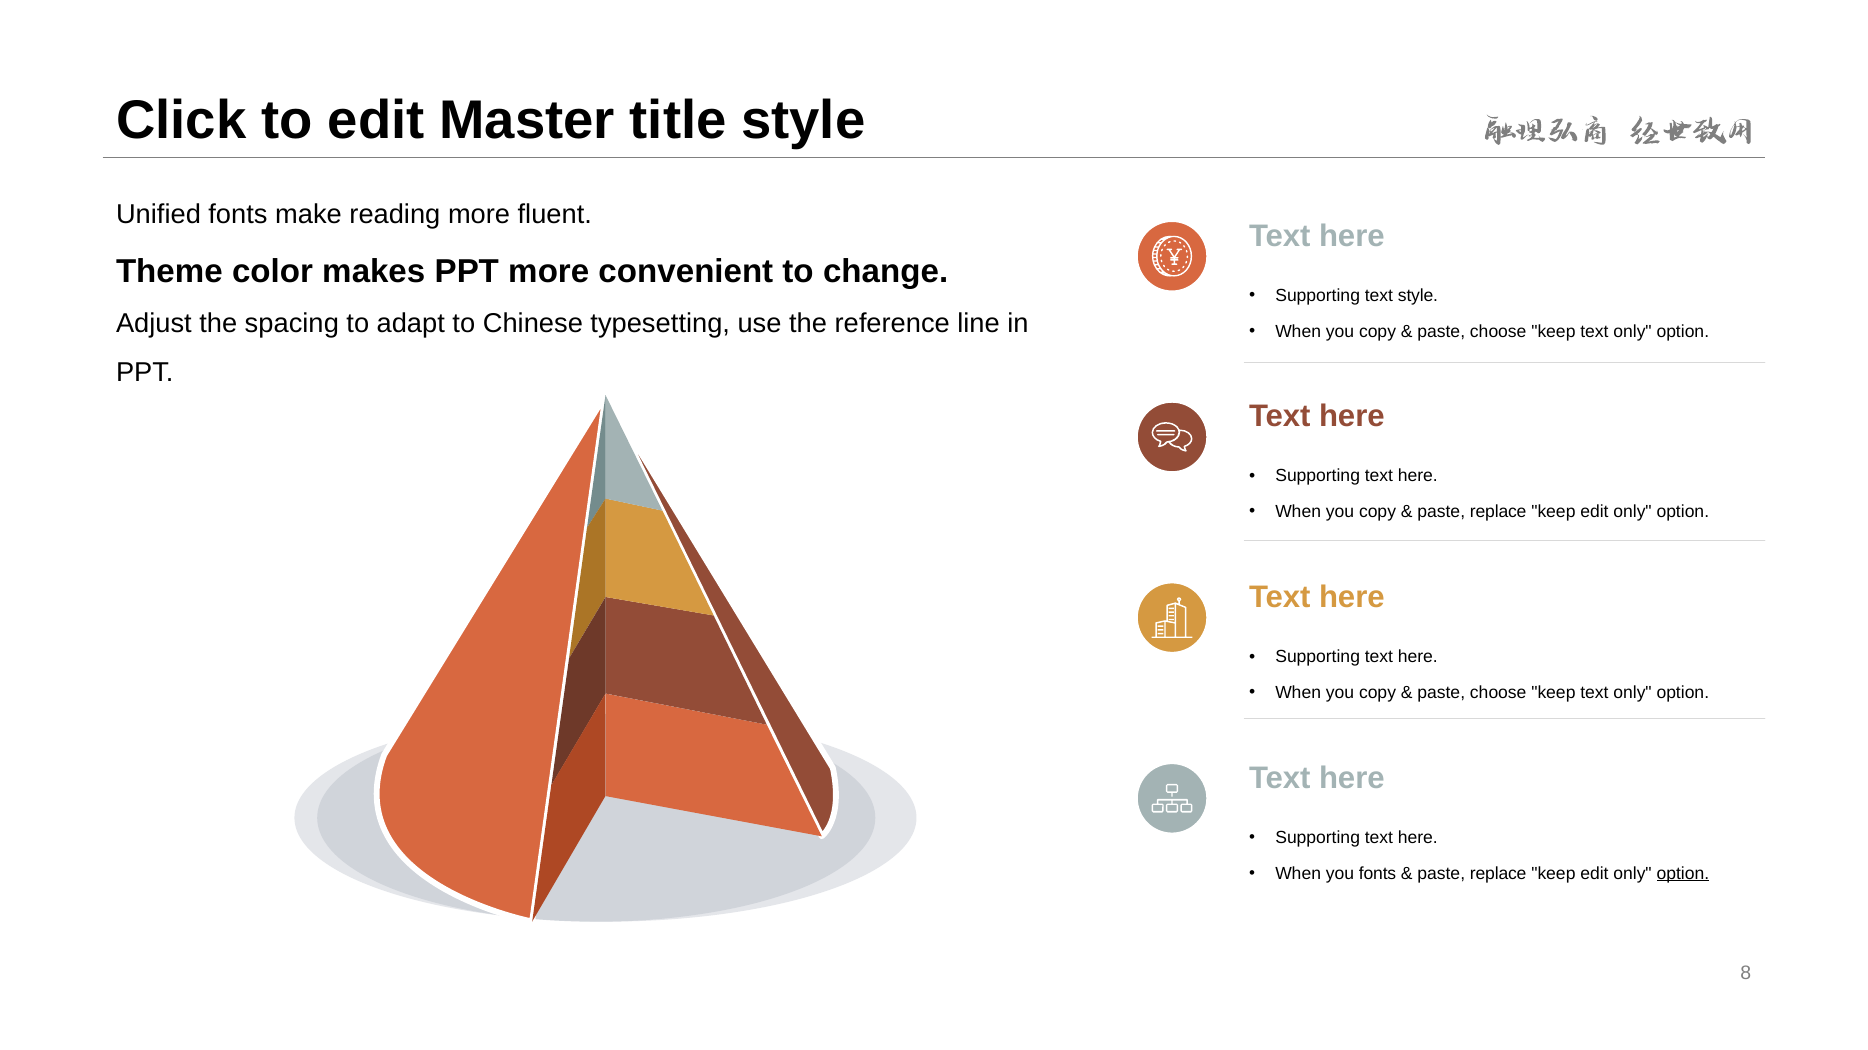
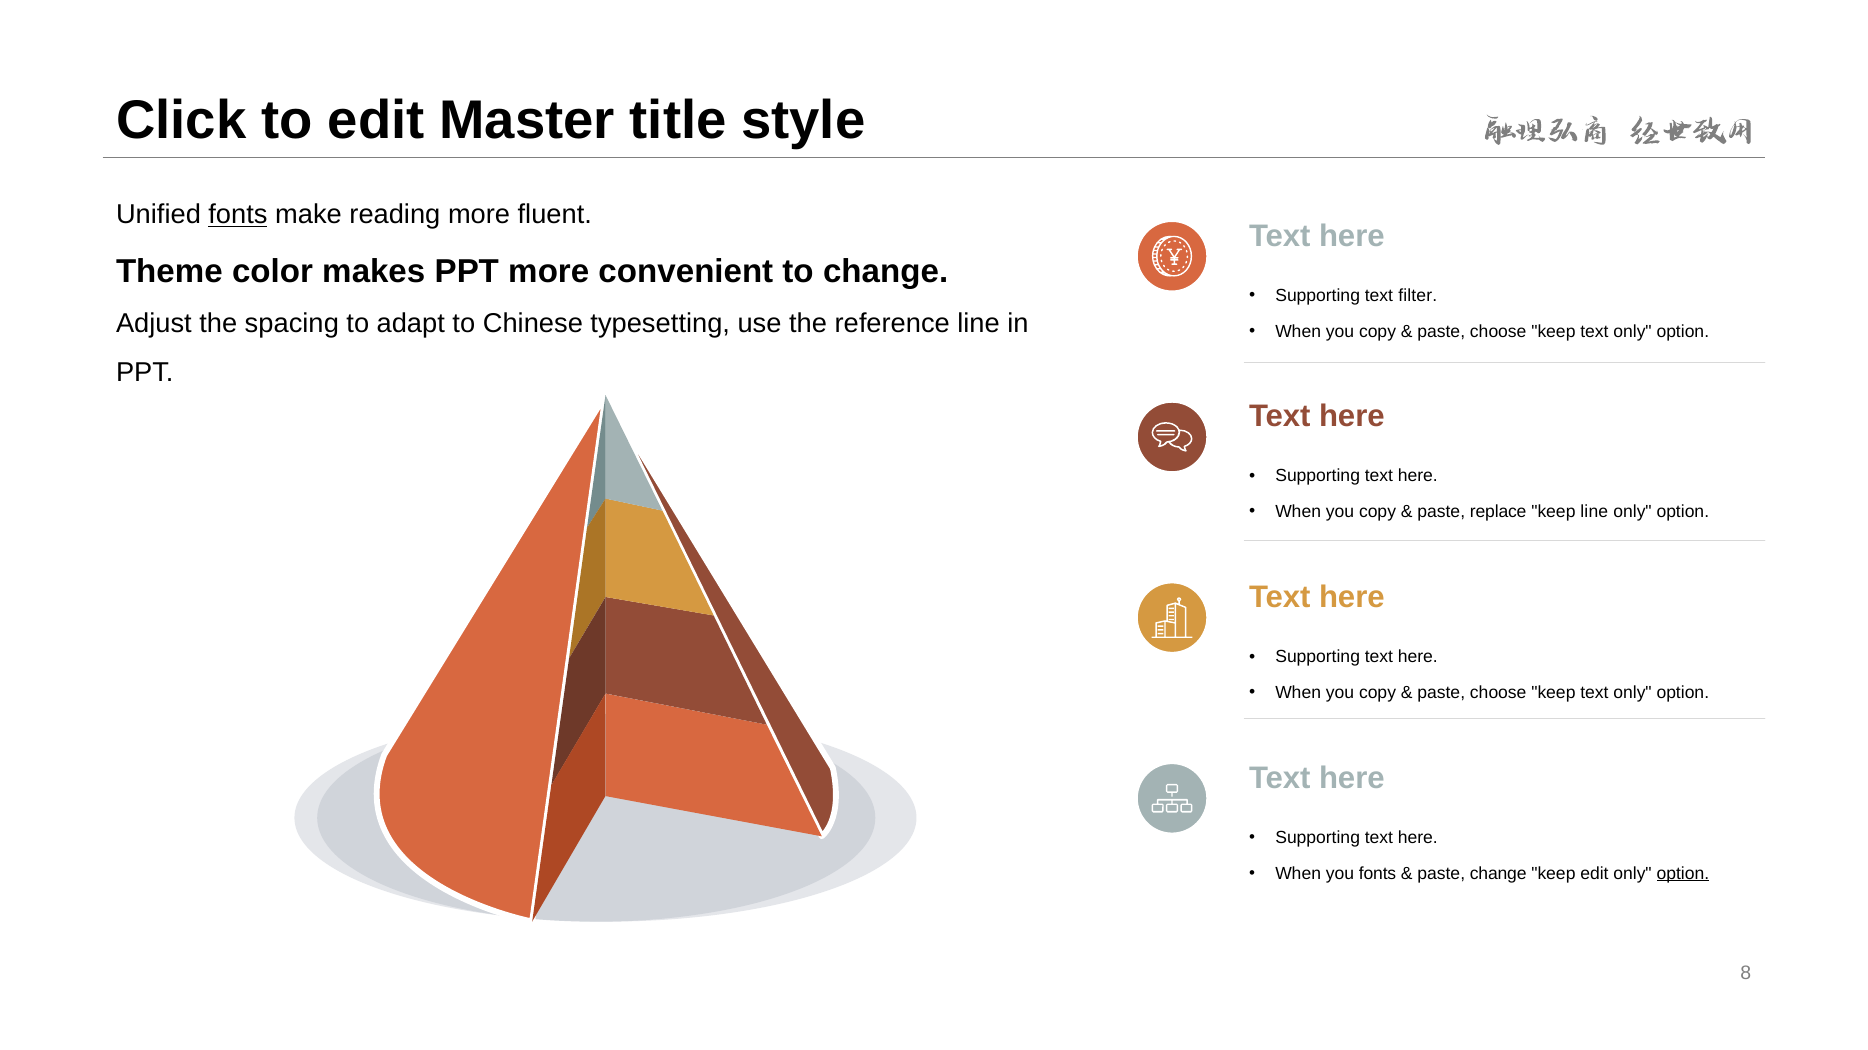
fonts at (238, 215) underline: none -> present
text style: style -> filter
edit at (1594, 512): edit -> line
replace at (1498, 874): replace -> change
